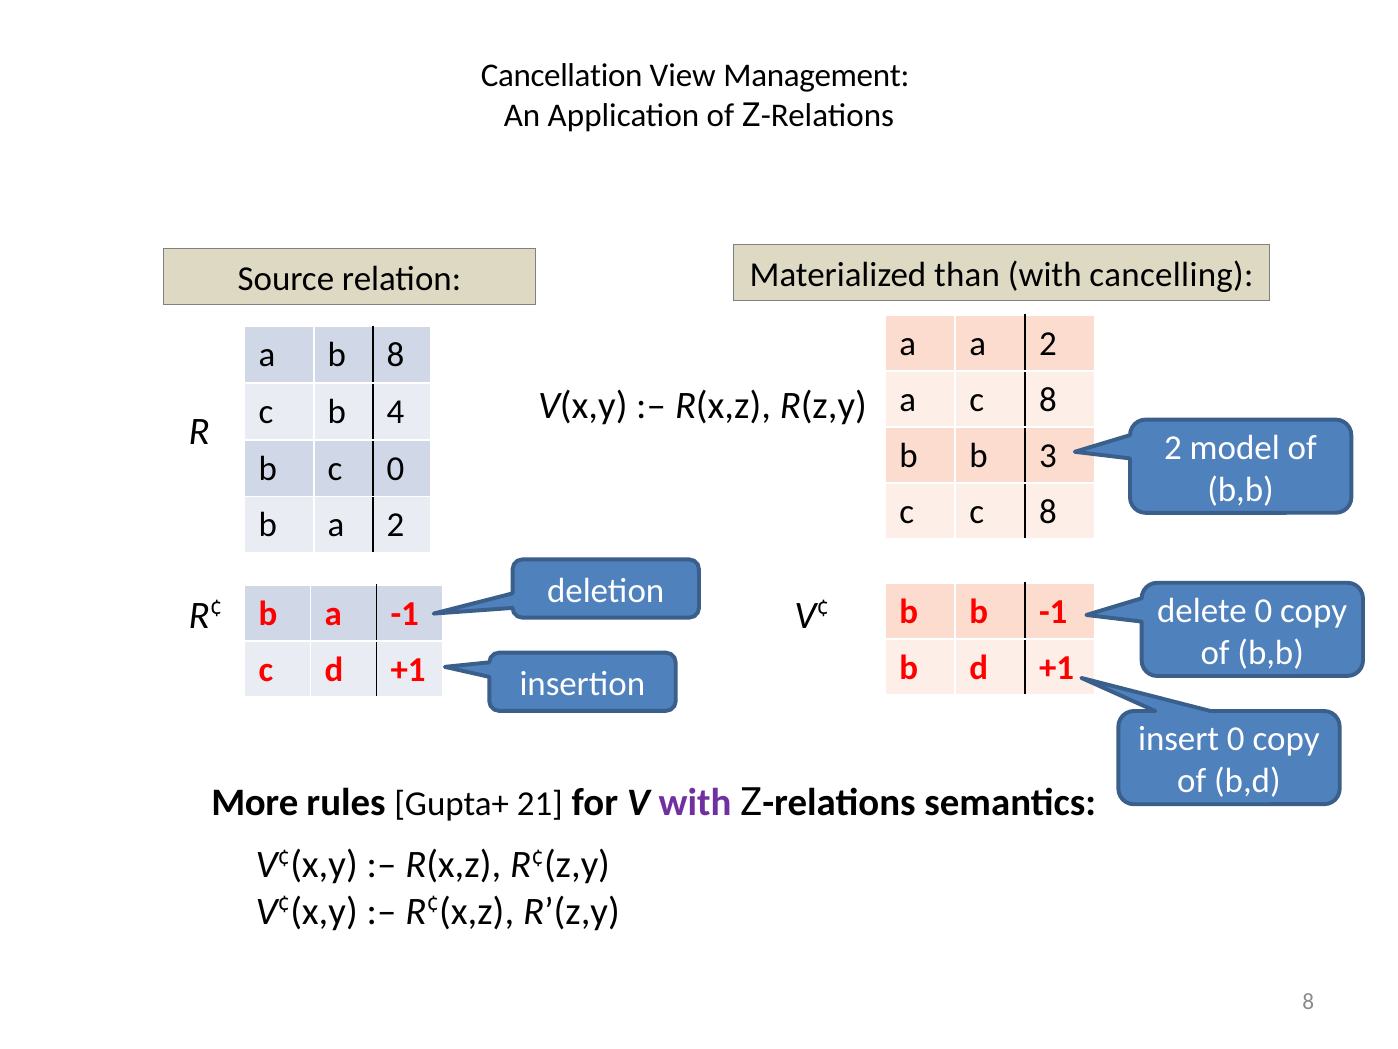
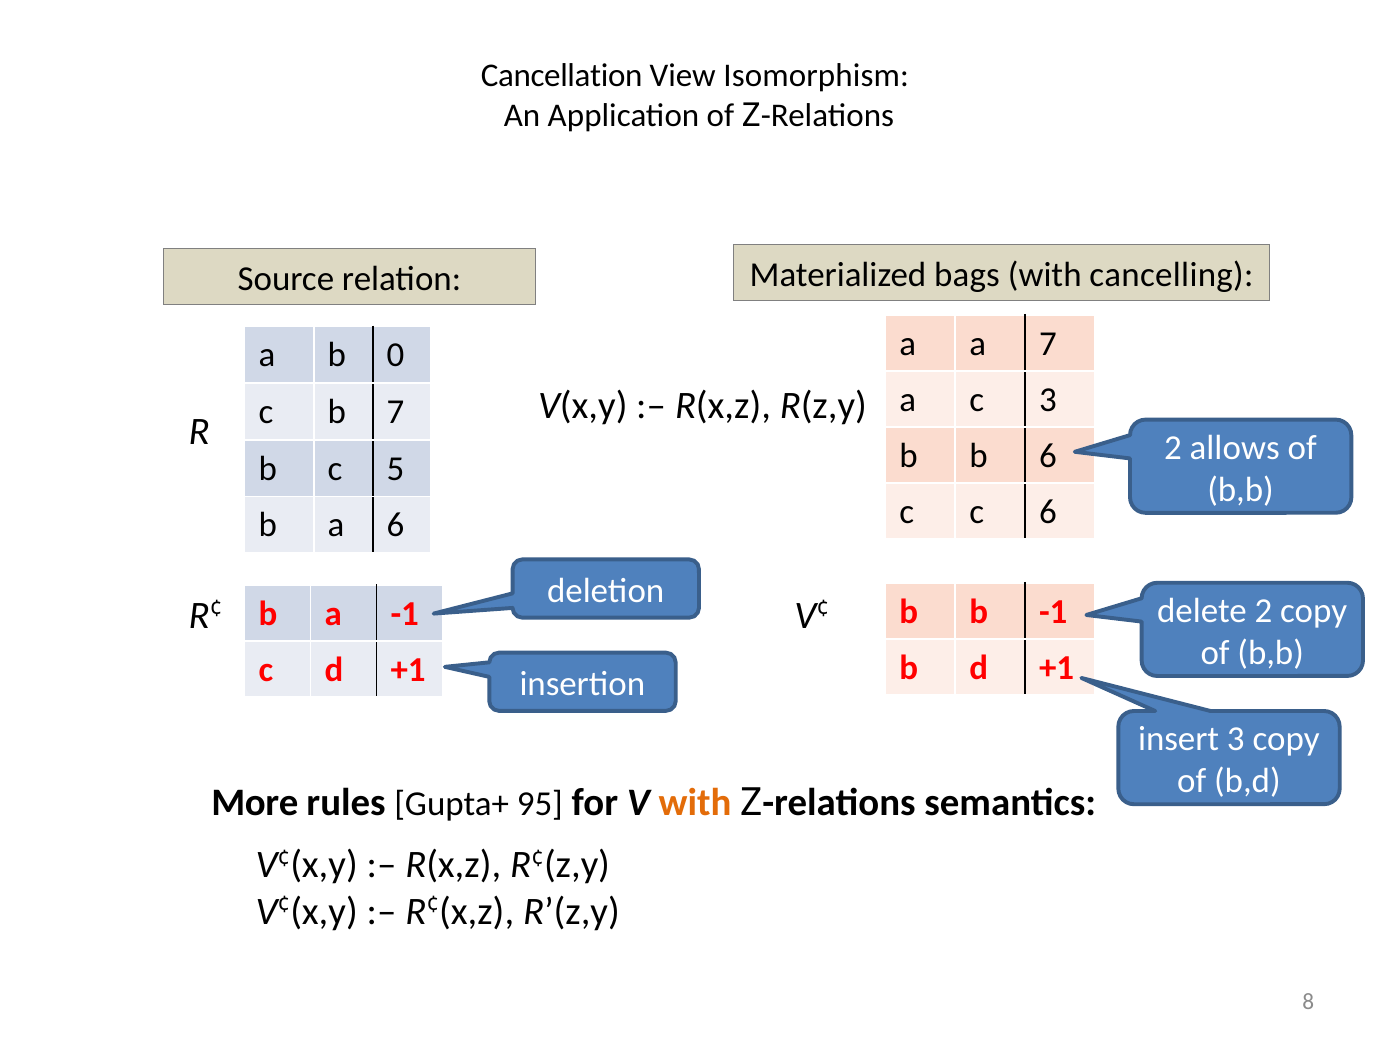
Management: Management -> Isomorphism
than: than -> bags
a a 2: 2 -> 7
b 8: 8 -> 0
a c 8: 8 -> 3
b 4: 4 -> 7
model: model -> allows
b 3: 3 -> 6
c 0: 0 -> 5
c c 8: 8 -> 6
b a 2: 2 -> 6
delete 0: 0 -> 2
insert 0: 0 -> 3
21: 21 -> 95
with at (695, 802) colour: purple -> orange
